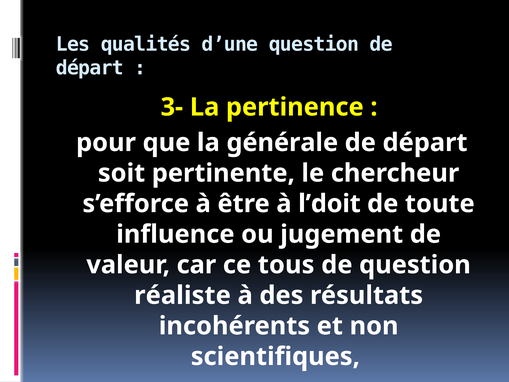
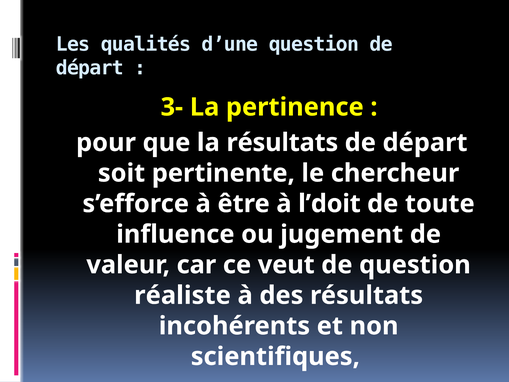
la générale: générale -> résultats
tous: tous -> veut
